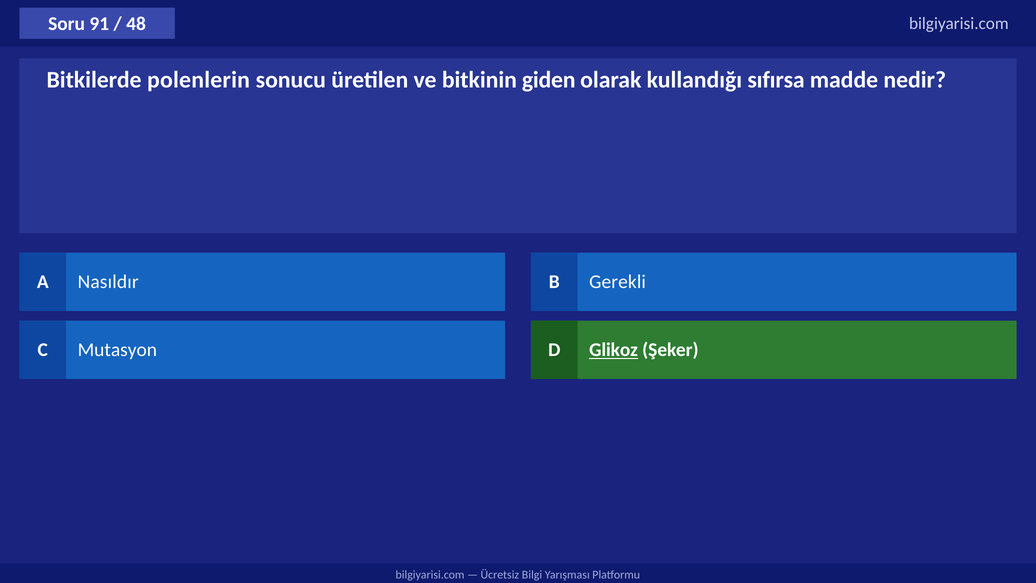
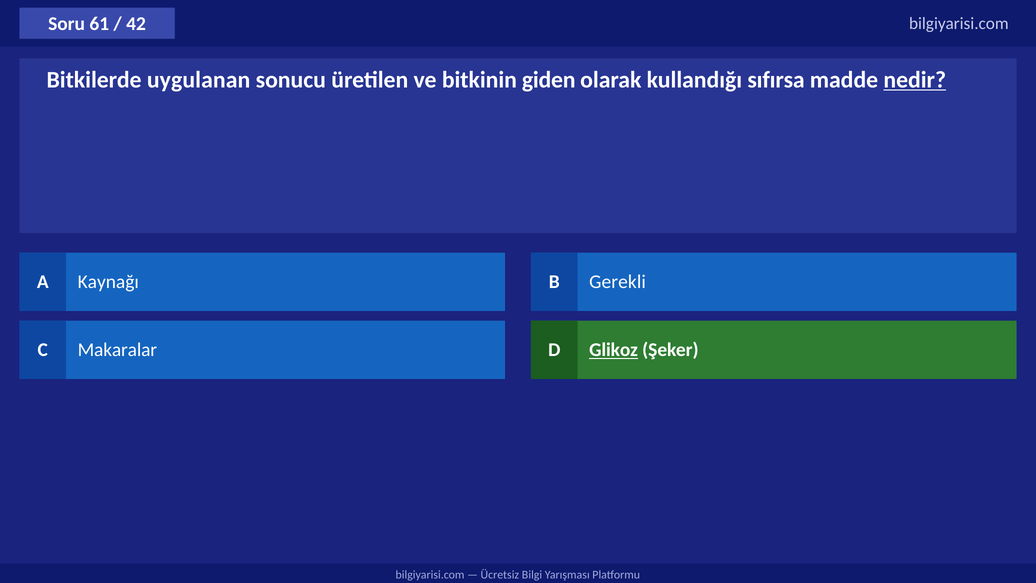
91: 91 -> 61
48: 48 -> 42
polenlerin: polenlerin -> uygulanan
nedir underline: none -> present
Nasıldır: Nasıldır -> Kaynağı
Mutasyon: Mutasyon -> Makaralar
